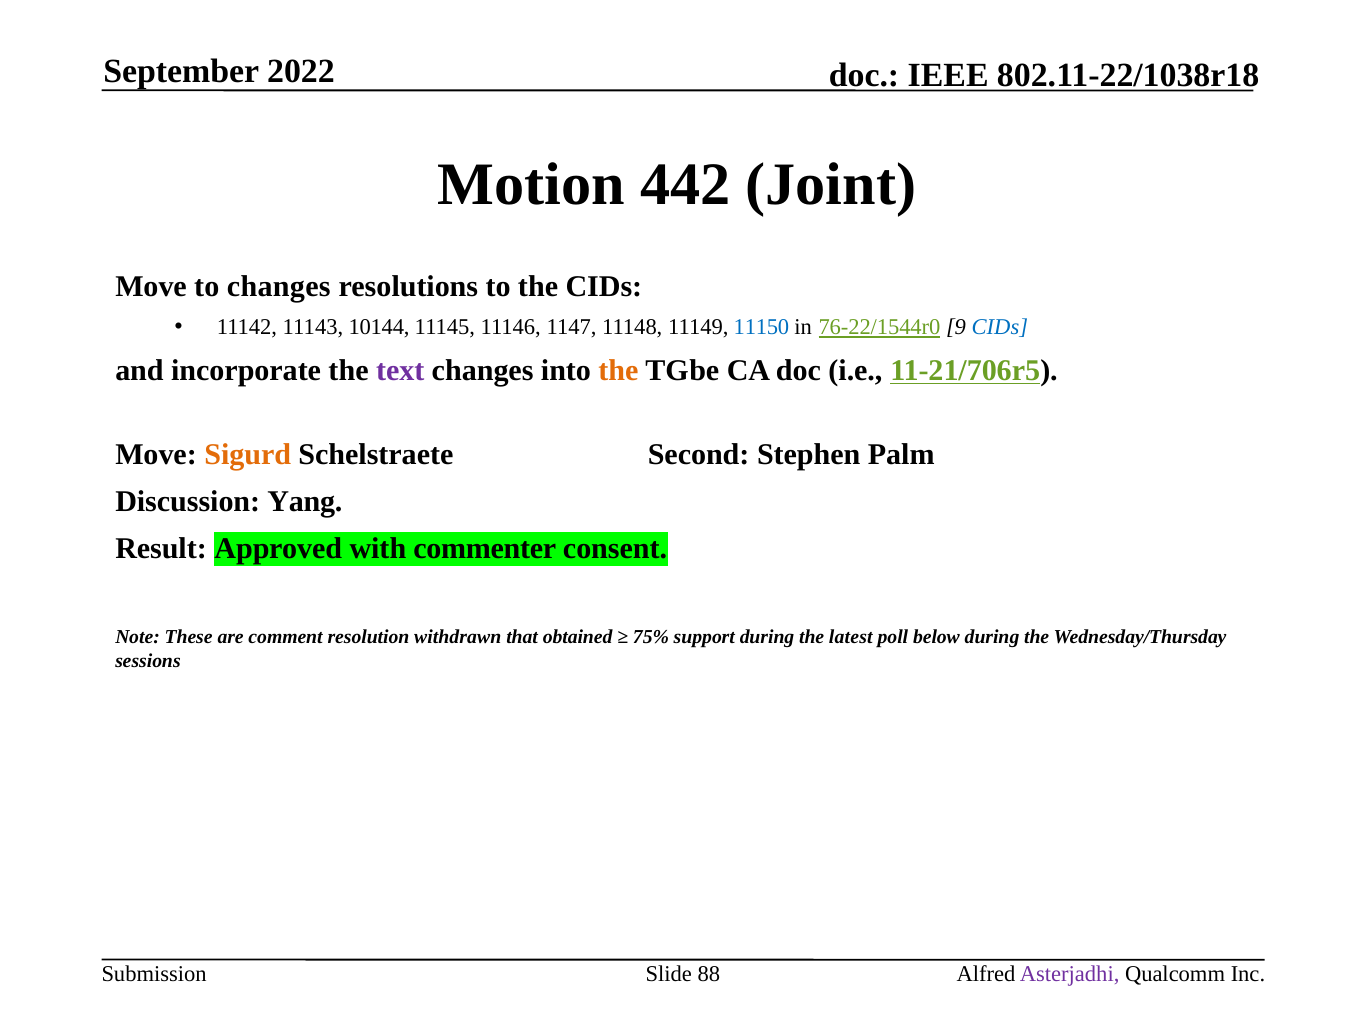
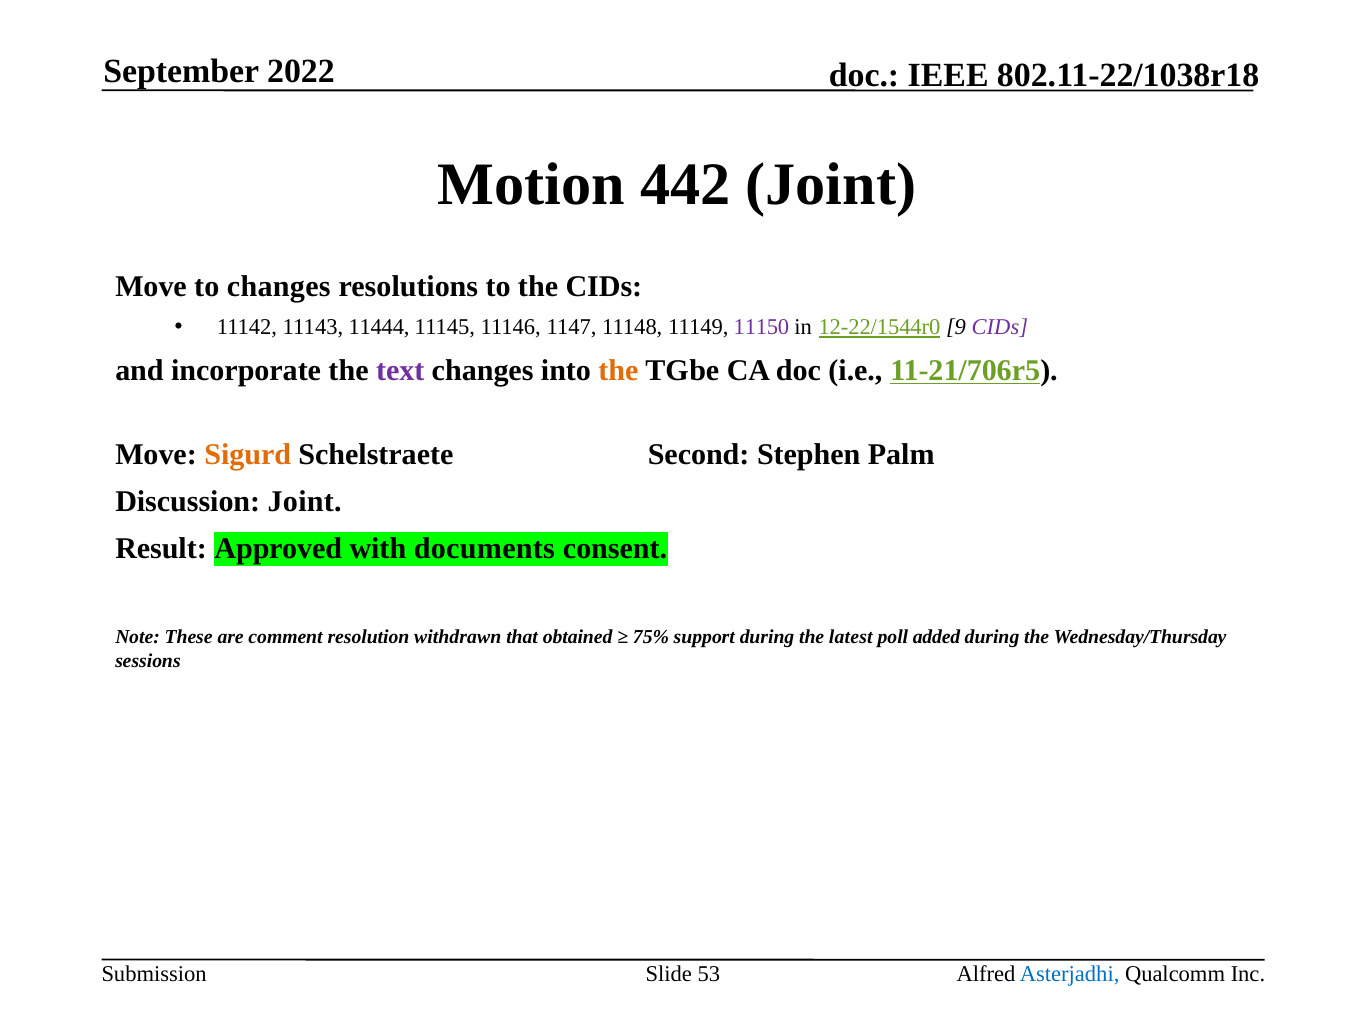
10144: 10144 -> 11444
11150 colour: blue -> purple
76-22/1544r0: 76-22/1544r0 -> 12-22/1544r0
CIDs at (1000, 327) colour: blue -> purple
Discussion Yang: Yang -> Joint
commenter: commenter -> documents
below: below -> added
88: 88 -> 53
Asterjadhi colour: purple -> blue
